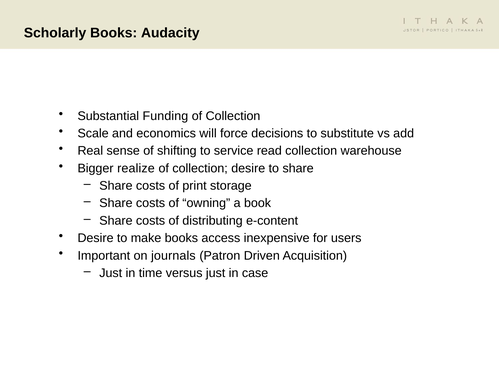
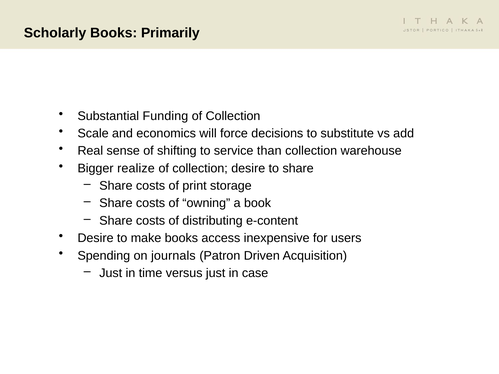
Audacity: Audacity -> Primarily
read: read -> than
Important: Important -> Spending
